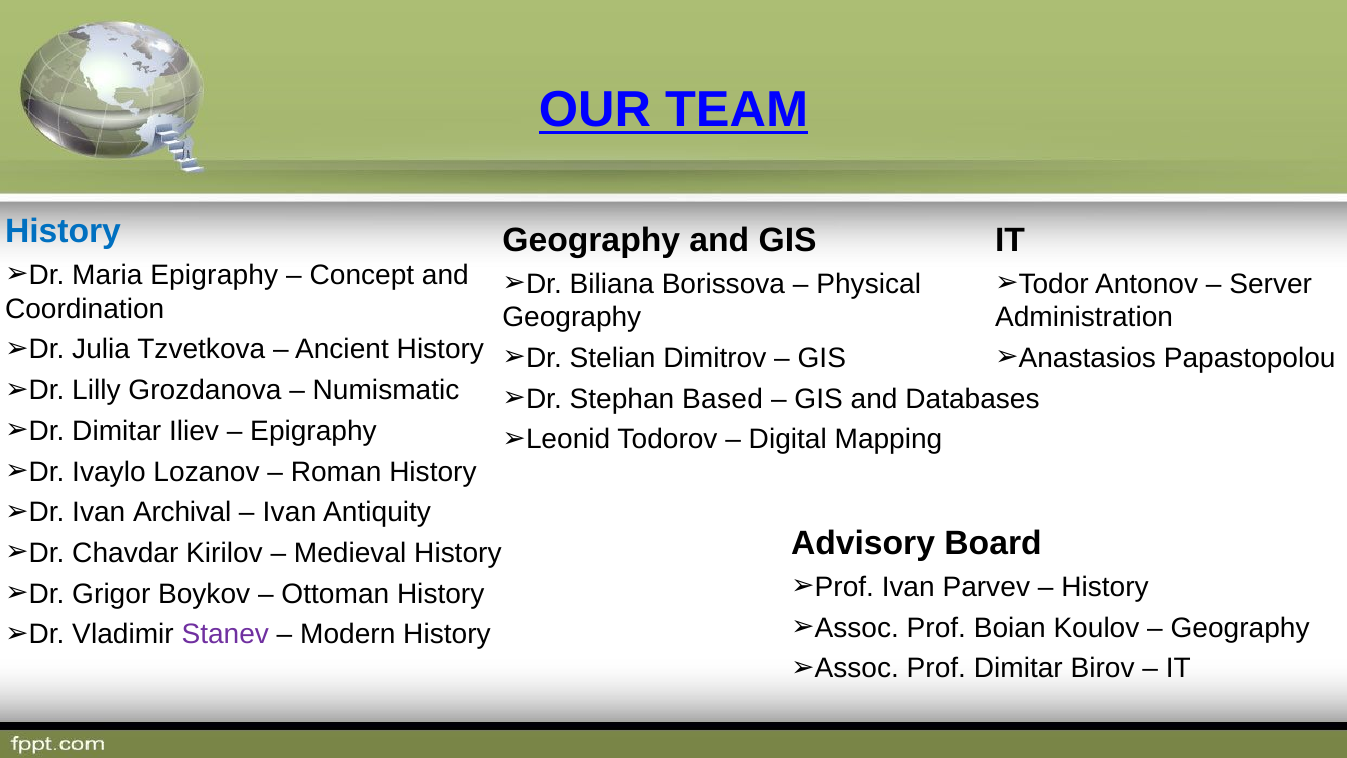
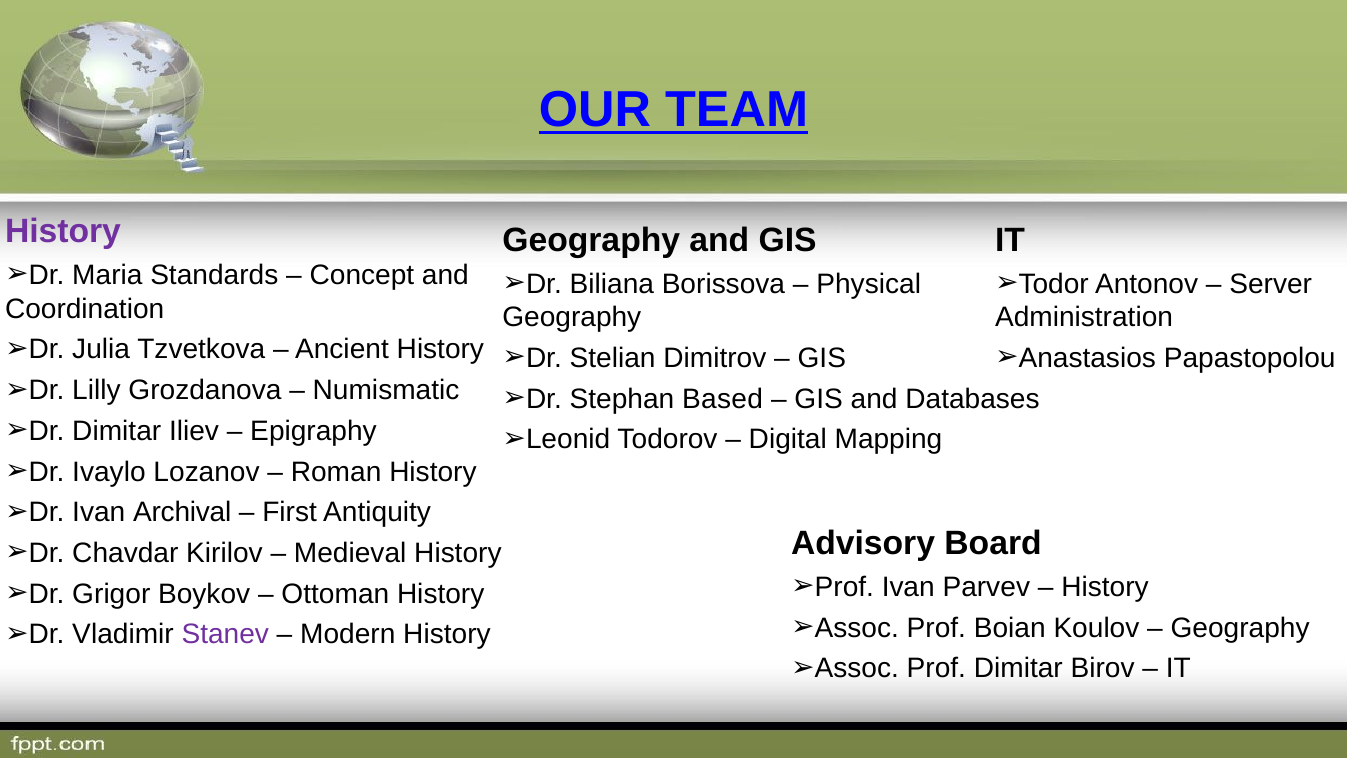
History at (63, 232) colour: blue -> purple
Maria Epigraphy: Epigraphy -> Standards
Ivan at (289, 512): Ivan -> First
